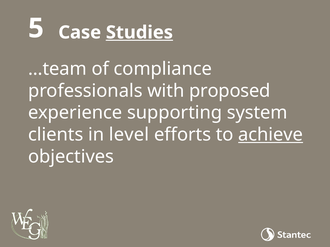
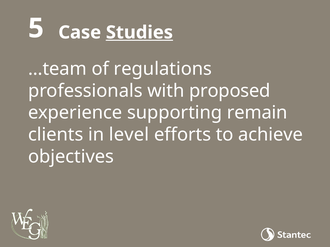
compliance: compliance -> regulations
system: system -> remain
achieve underline: present -> none
